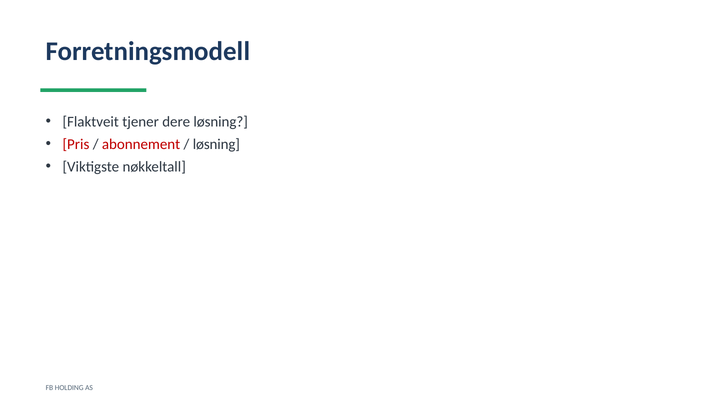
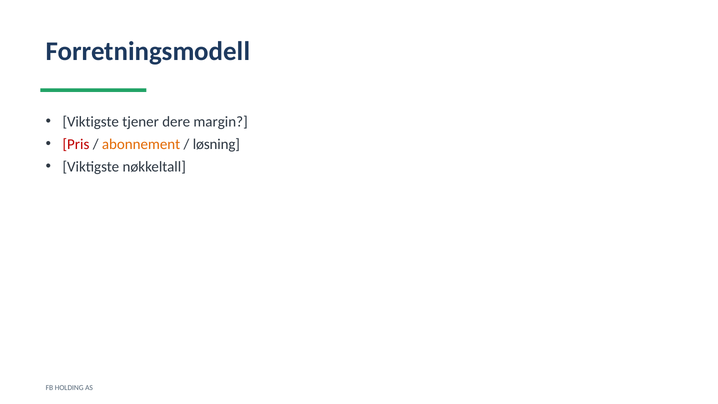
Flaktveit at (91, 122): Flaktveit -> Viktigste
dere løsning: løsning -> margin
abonnement colour: red -> orange
